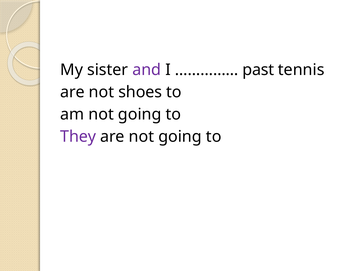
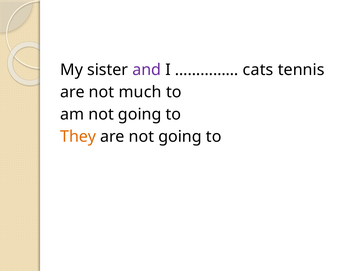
past: past -> cats
shoes: shoes -> much
They colour: purple -> orange
